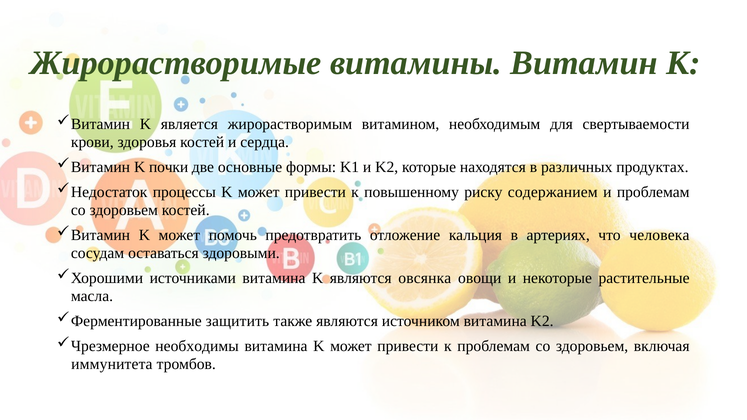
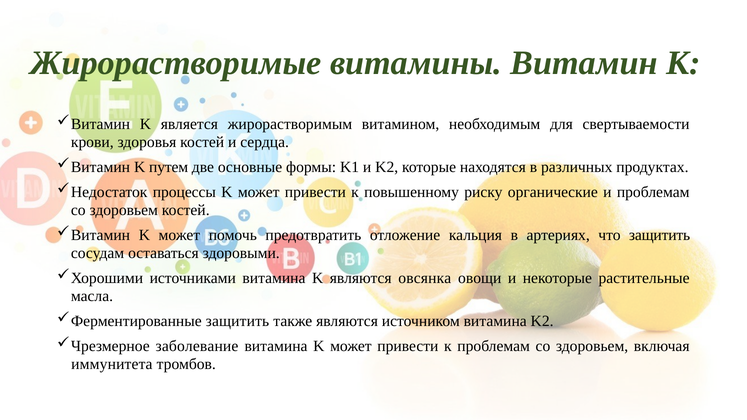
почки: почки -> путем
содержанием: содержанием -> органические
что человека: человека -> защитить
необходимы: необходимы -> заболевание
